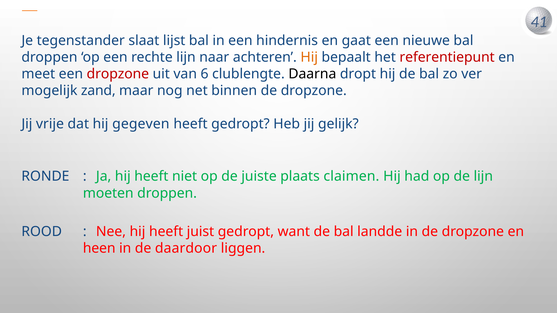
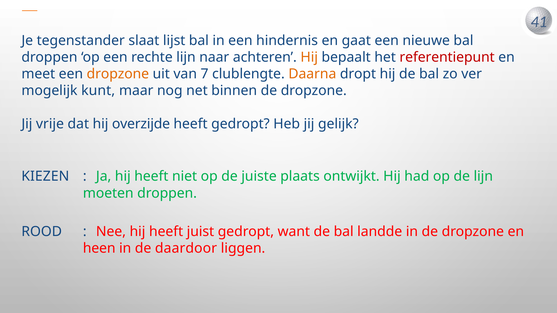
dropzone at (118, 74) colour: red -> orange
6: 6 -> 7
Daarna colour: black -> orange
zand: zand -> kunt
gegeven: gegeven -> overzijde
RONDE: RONDE -> KIEZEN
claimen: claimen -> ontwijkt
